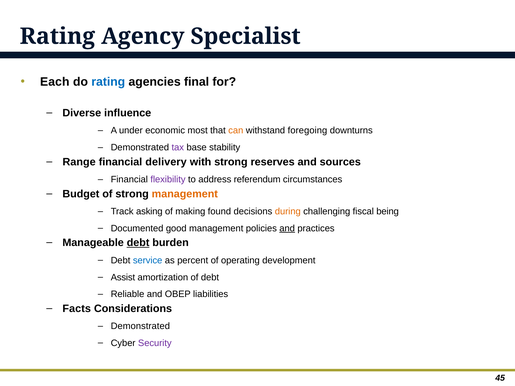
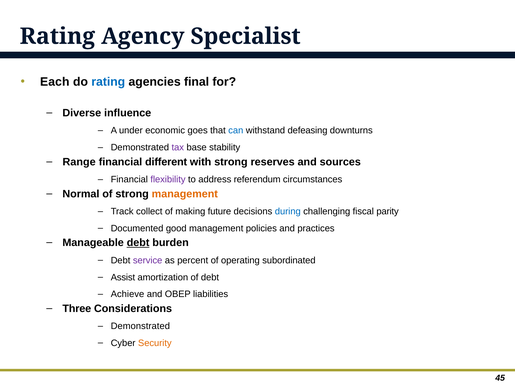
most: most -> goes
can colour: orange -> blue
foregoing: foregoing -> defeasing
delivery: delivery -> different
Budget: Budget -> Normal
asking: asking -> collect
found: found -> future
during colour: orange -> blue
being: being -> parity
and at (287, 229) underline: present -> none
service colour: blue -> purple
development: development -> subordinated
Reliable: Reliable -> Achieve
Facts: Facts -> Three
Security colour: purple -> orange
